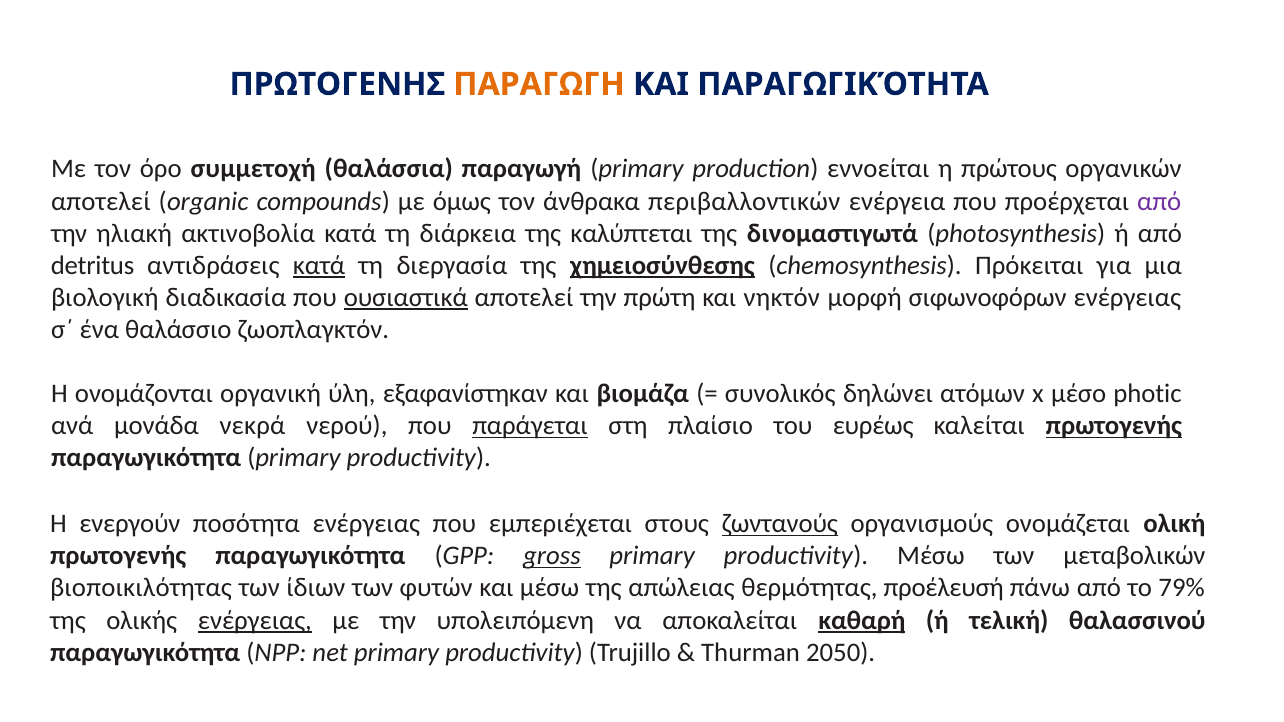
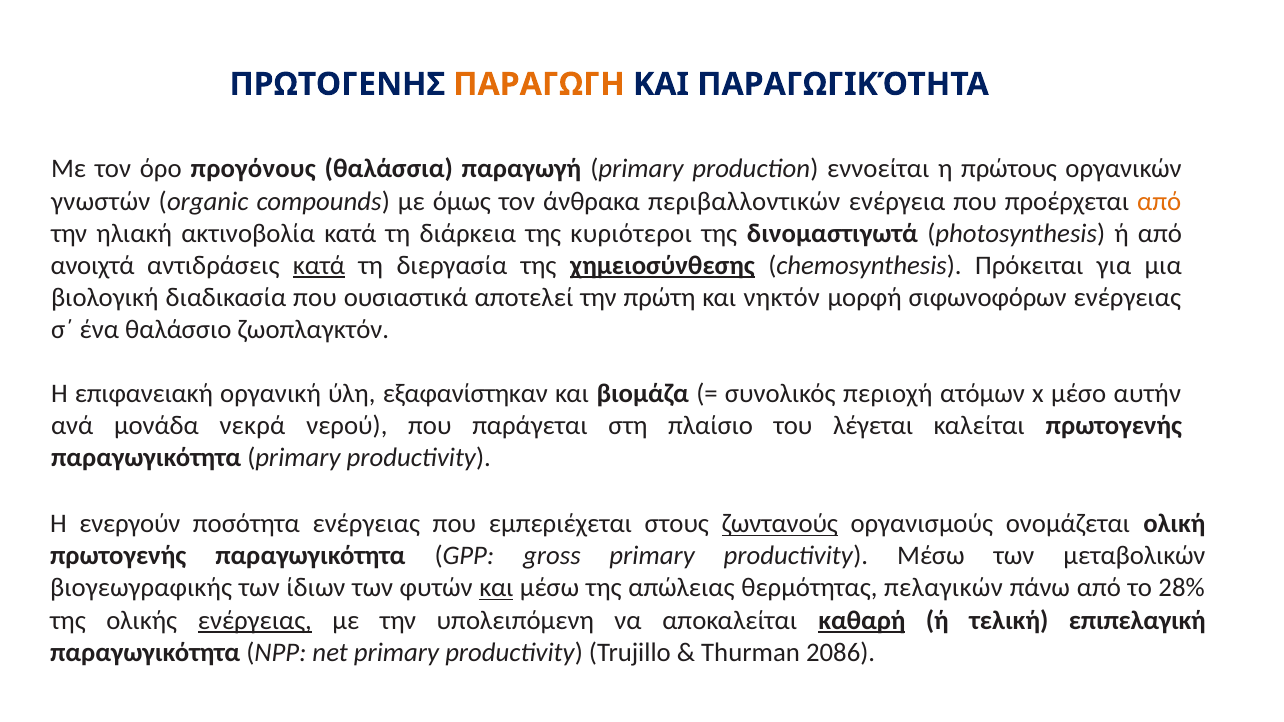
συμμετοχή: συμμετοχή -> προγόνους
αποτελεί at (101, 201): αποτελεί -> γνωστών
από at (1159, 201) colour: purple -> orange
καλύπτεται: καλύπτεται -> κυριότεροι
detritus: detritus -> ανοιχτά
ουσιαστικά underline: present -> none
ονομάζονται: ονομάζονται -> επιφανειακή
δηλώνει: δηλώνει -> περιοχή
photic: photic -> αυτήν
παράγεται underline: present -> none
ευρέως: ευρέως -> λέγεται
πρωτογενής at (1114, 426) underline: present -> none
gross underline: present -> none
βιοποικιλότητας: βιοποικιλότητας -> βιογεωγραφικής
και at (496, 588) underline: none -> present
προέλευσή: προέλευσή -> πελαγικών
79%: 79% -> 28%
θαλασσινού: θαλασσινού -> επιπελαγική
2050: 2050 -> 2086
